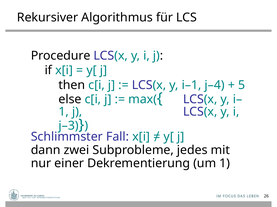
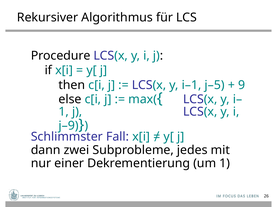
j–4: j–4 -> j–5
5: 5 -> 9
j–3: j–3 -> j–9
